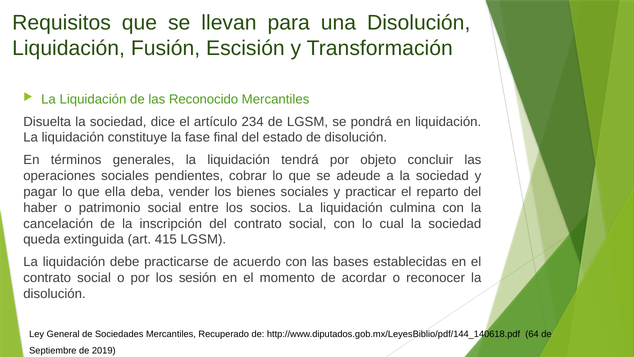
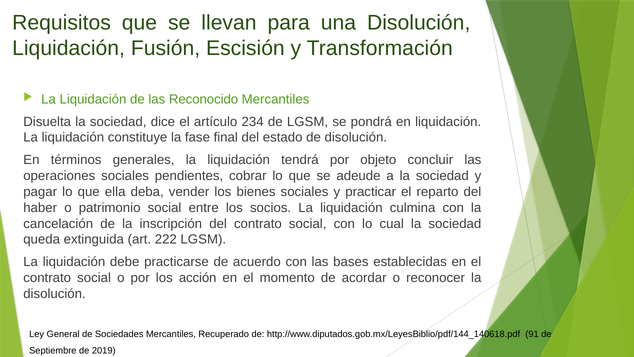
415: 415 -> 222
sesión: sesión -> acción
64: 64 -> 91
